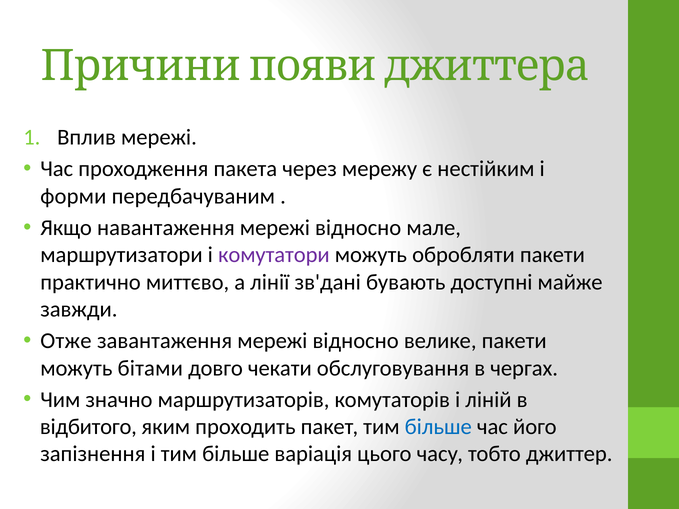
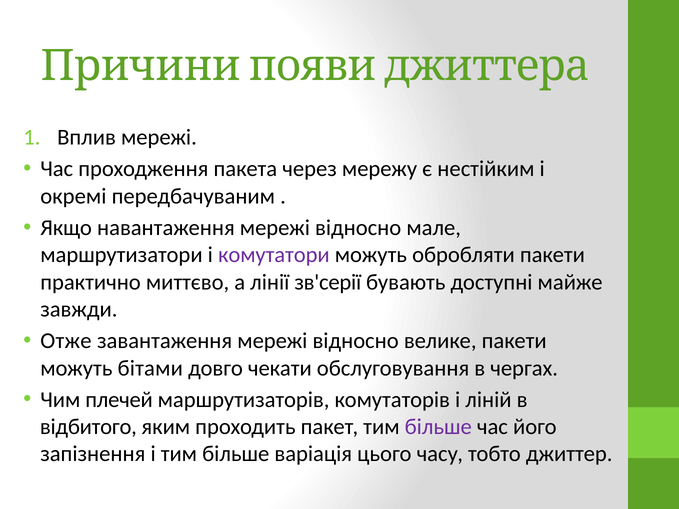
форми: форми -> окремі
зв'дані: зв'дані -> зв'серії
значно: значно -> плечей
більше at (438, 427) colour: blue -> purple
